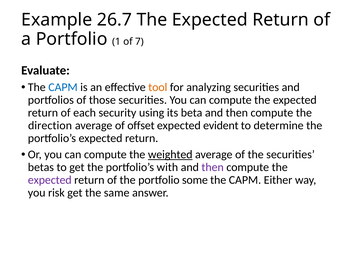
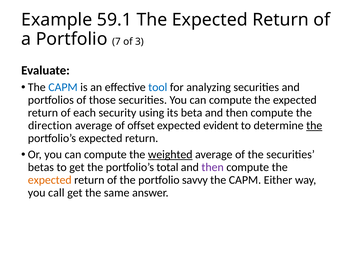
26.7: 26.7 -> 59.1
1: 1 -> 7
7: 7 -> 3
tool colour: orange -> blue
the at (314, 126) underline: none -> present
with: with -> total
expected at (50, 180) colour: purple -> orange
some: some -> savvy
risk: risk -> call
